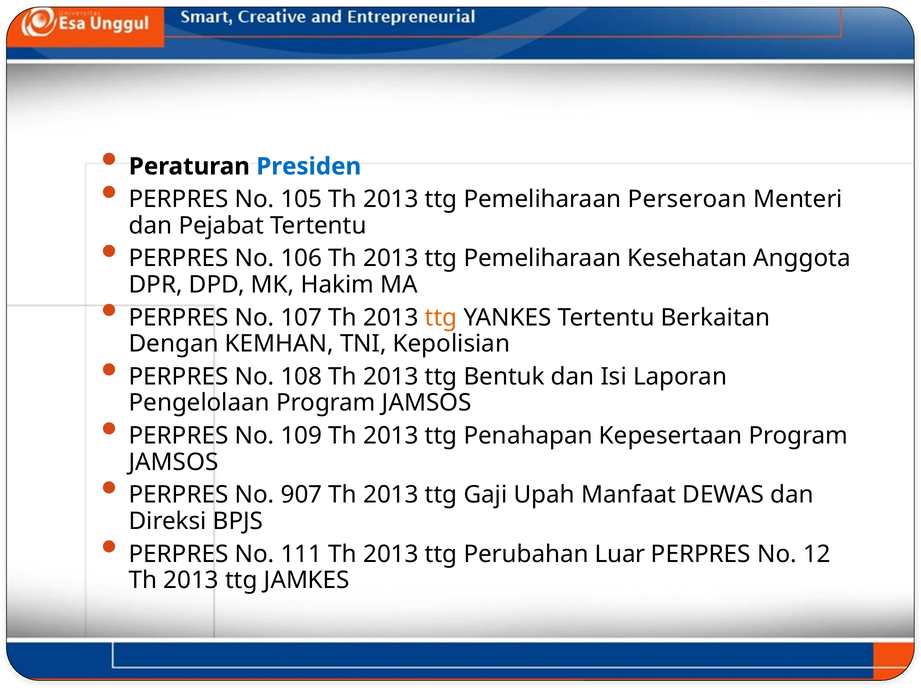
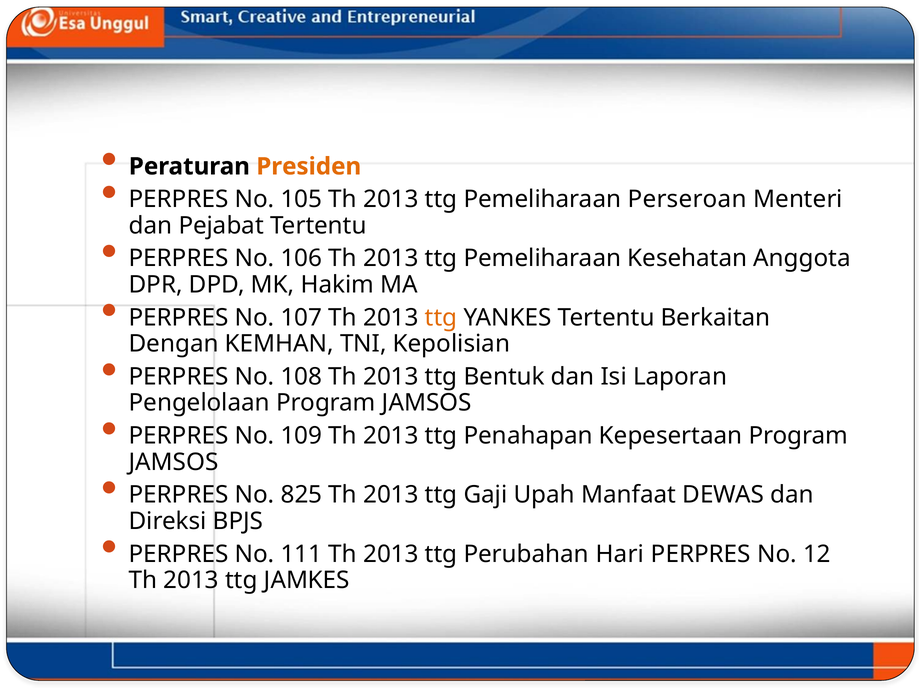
Presiden colour: blue -> orange
907: 907 -> 825
Luar: Luar -> Hari
